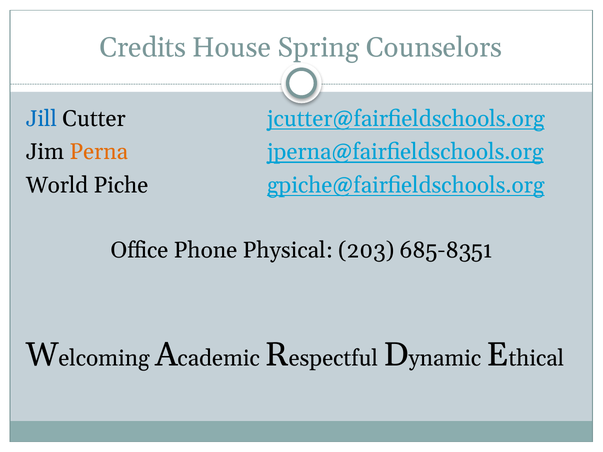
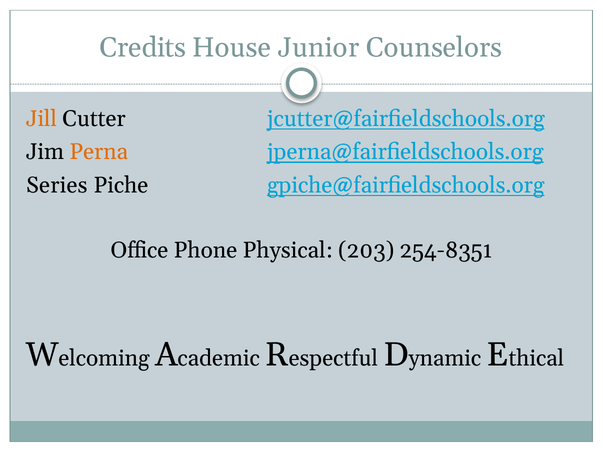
Spring: Spring -> Junior
Jill colour: blue -> orange
World: World -> Series
685-8351: 685-8351 -> 254-8351
